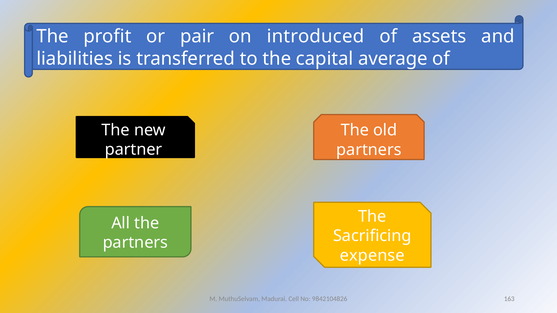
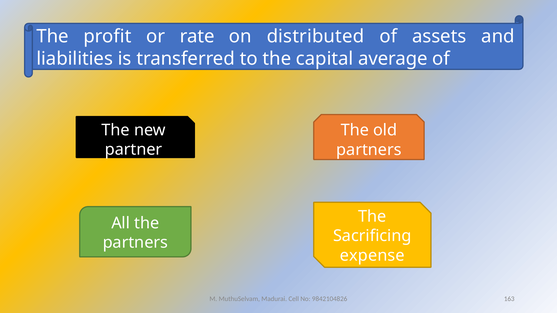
pair: pair -> rate
introduced: introduced -> distributed
